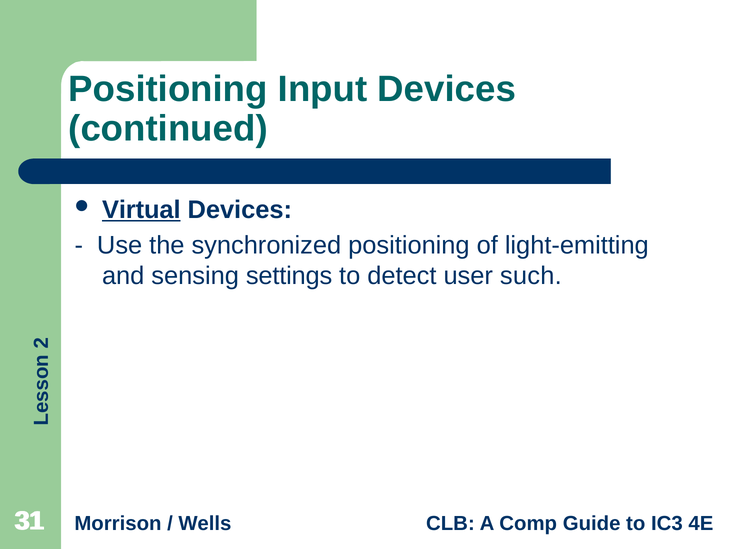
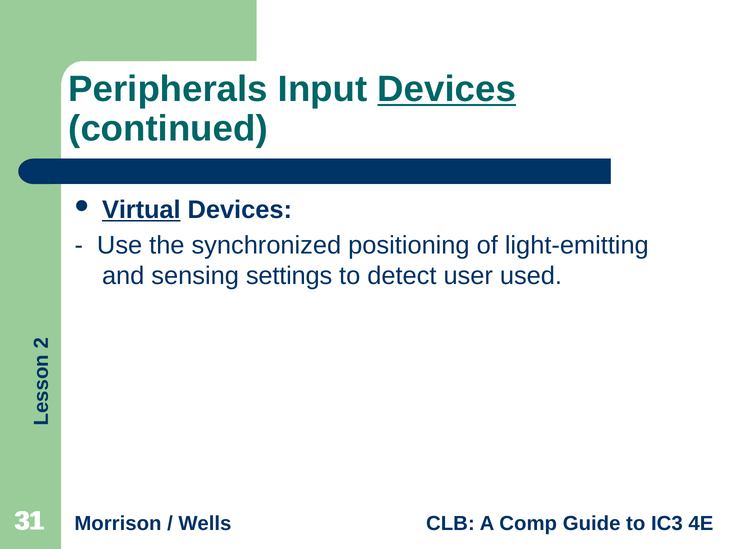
Positioning at (168, 89): Positioning -> Peripherals
Devices at (447, 89) underline: none -> present
such: such -> used
